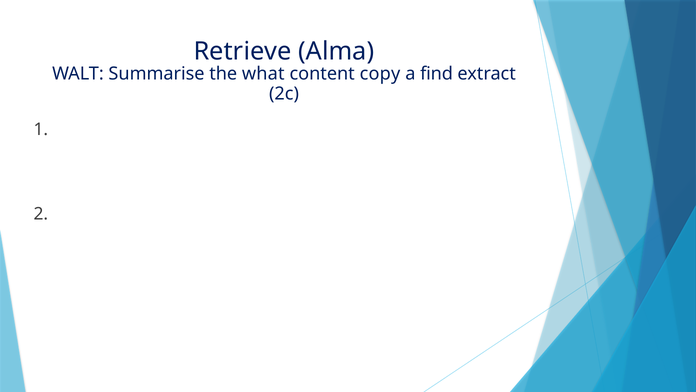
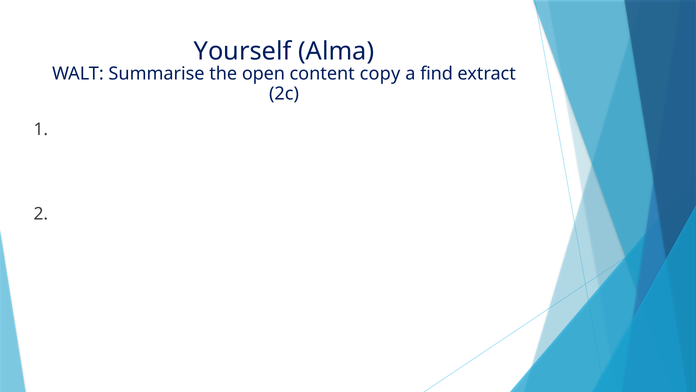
Retrieve: Retrieve -> Yourself
what: what -> open
